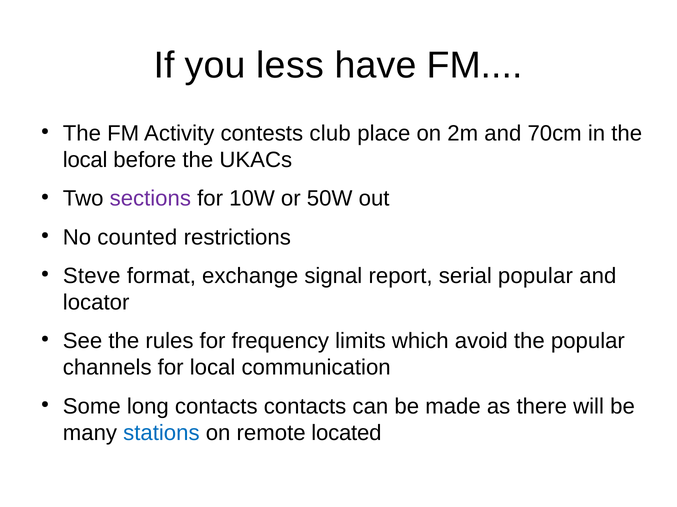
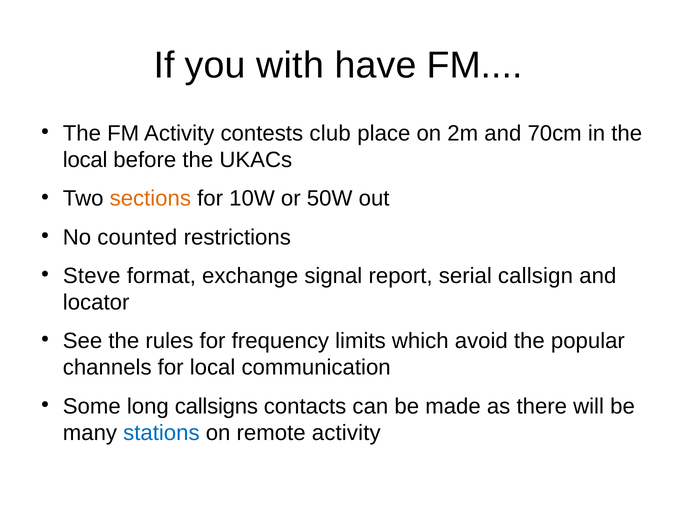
less: less -> with
sections colour: purple -> orange
serial popular: popular -> callsign
long contacts: contacts -> callsigns
remote located: located -> activity
